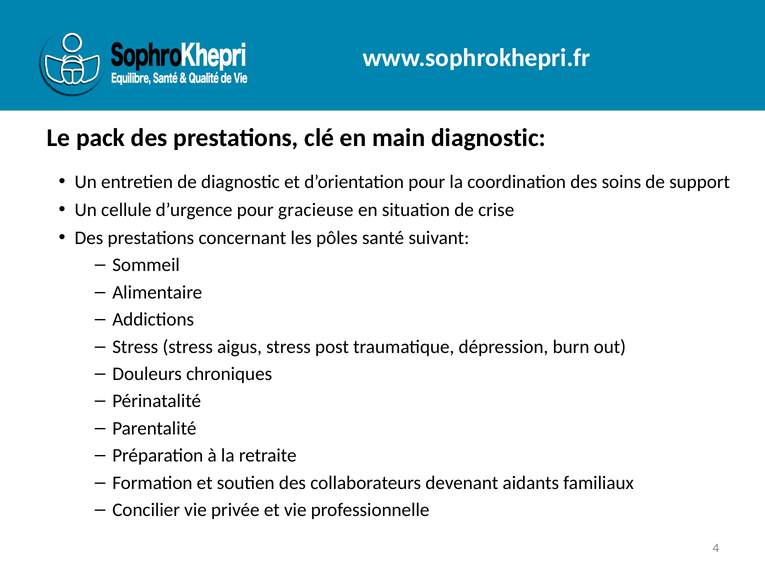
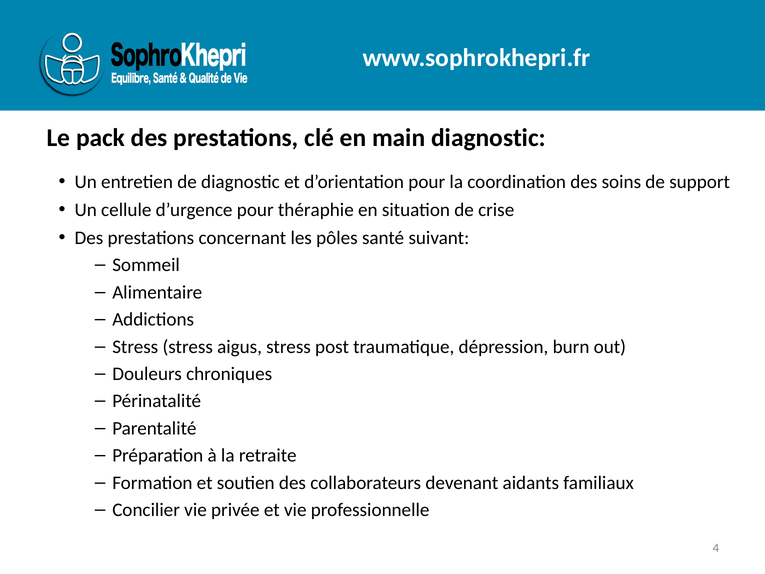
gracieuse: gracieuse -> théraphie
